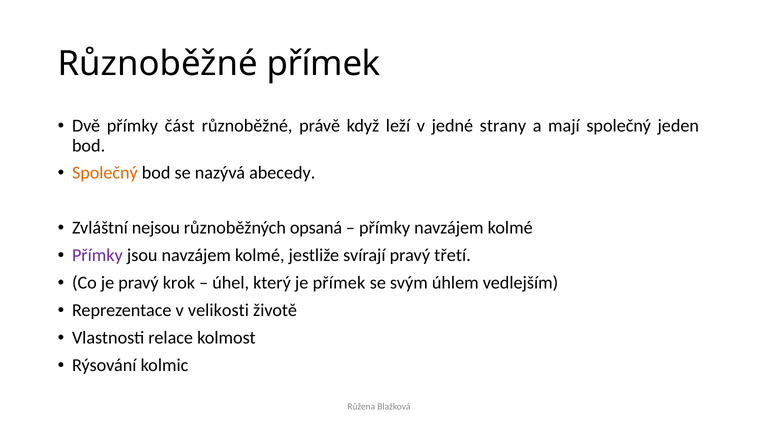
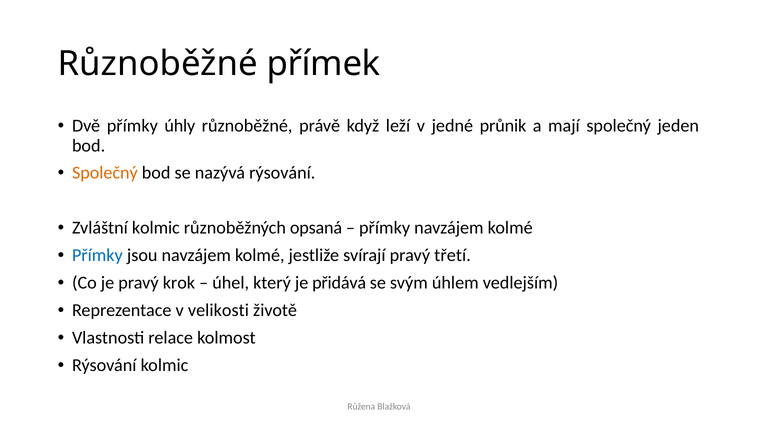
část: část -> úhly
strany: strany -> průnik
nazývá abecedy: abecedy -> rýsování
Zvláštní nejsou: nejsou -> kolmic
Přímky at (97, 256) colour: purple -> blue
je přímek: přímek -> přidává
